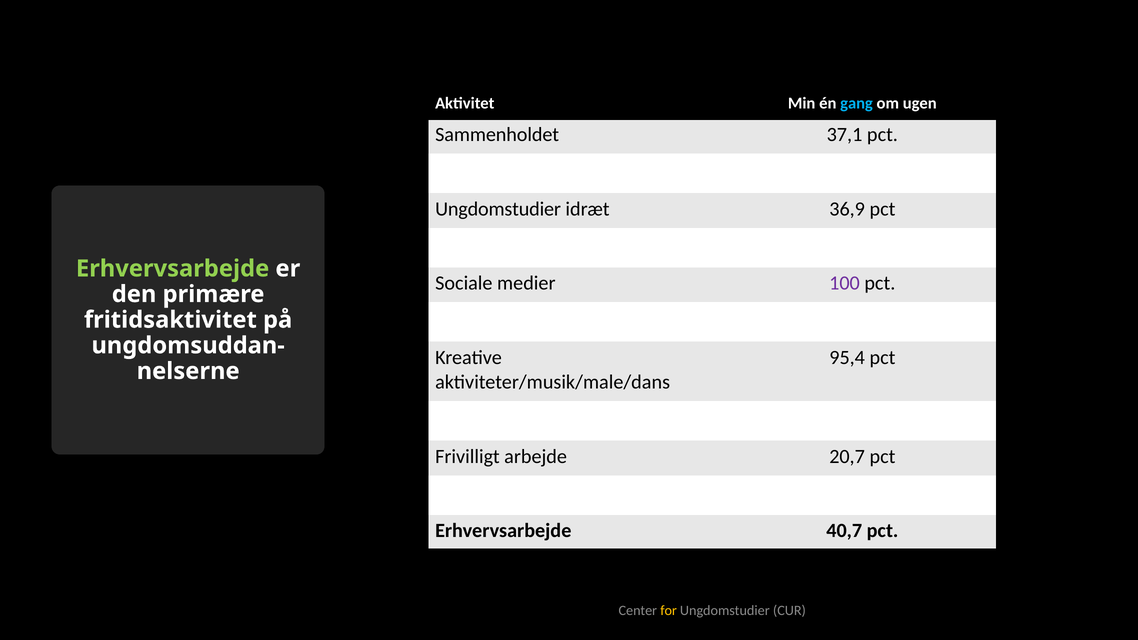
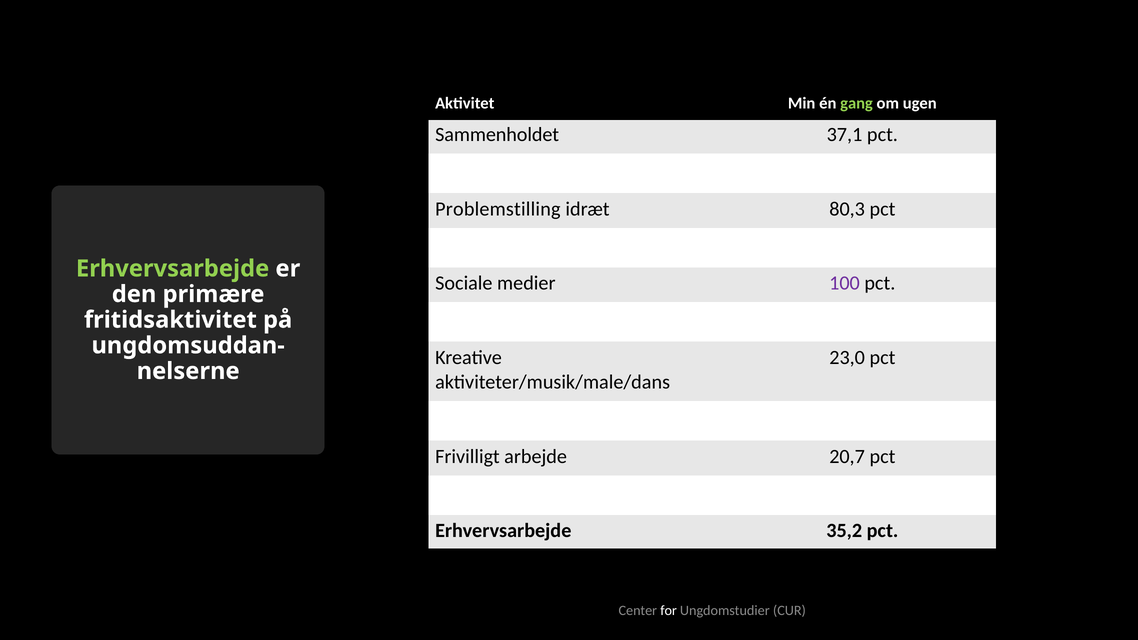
gang colour: light blue -> light green
Ungdomstudier at (498, 209): Ungdomstudier -> Problemstilling
36,9: 36,9 -> 80,3
95,4: 95,4 -> 23,0
40,7: 40,7 -> 35,2
for colour: yellow -> white
